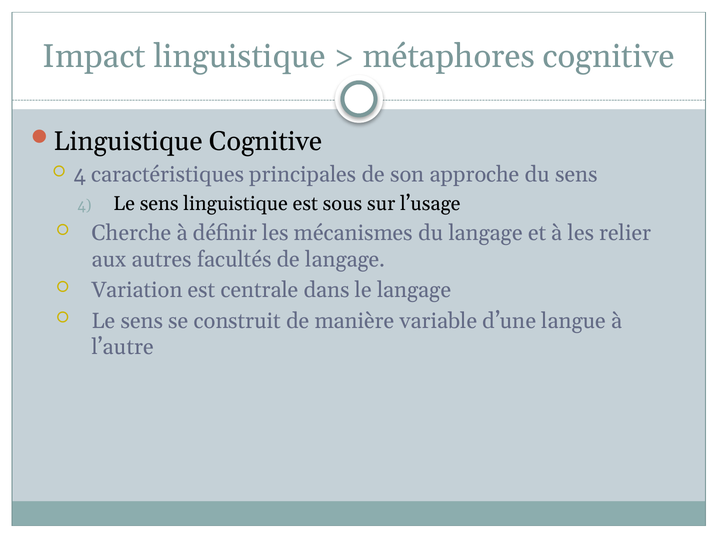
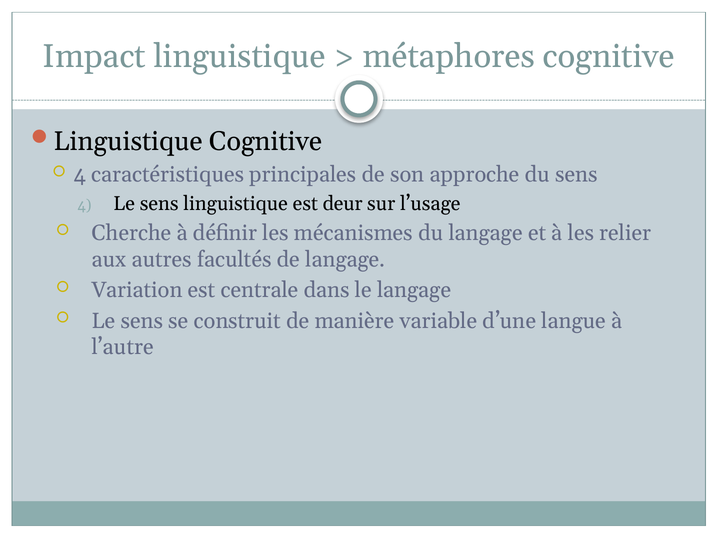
sous: sous -> deur
